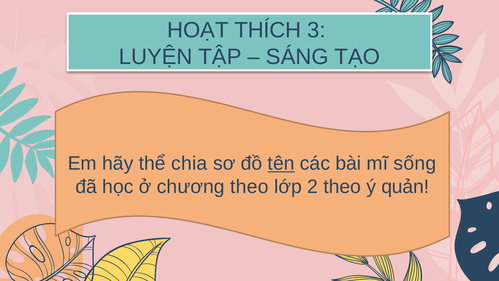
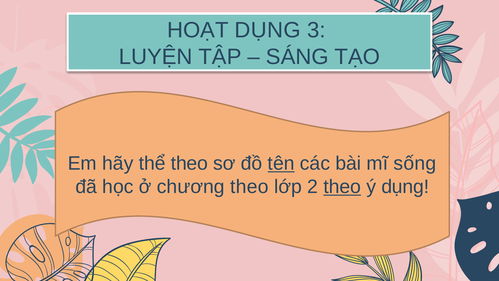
HOẠT THÍCH: THÍCH -> DỤNG
thể chia: chia -> theo
theo at (342, 187) underline: none -> present
ý quản: quản -> dụng
